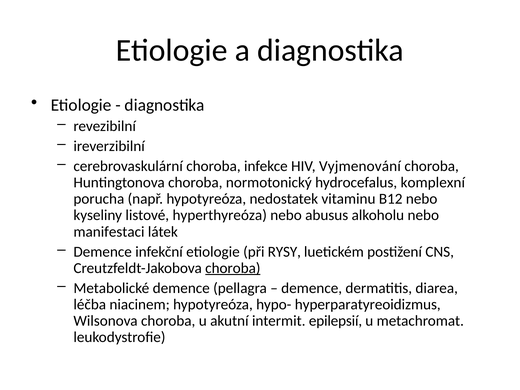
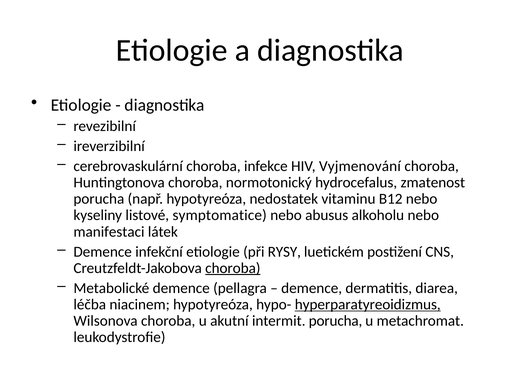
komplexní: komplexní -> zmatenost
hyperthyreóza: hyperthyreóza -> symptomatice
hyperparatyreoidizmus underline: none -> present
intermit epilepsií: epilepsií -> porucha
